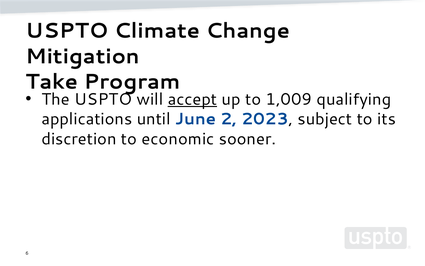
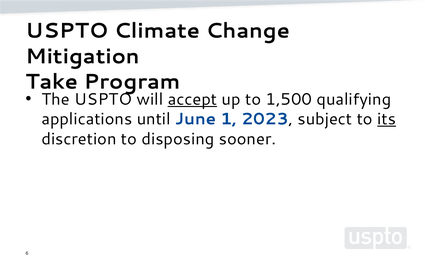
1,009: 1,009 -> 1,500
2: 2 -> 1
its underline: none -> present
economic: economic -> disposing
